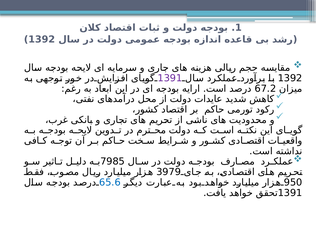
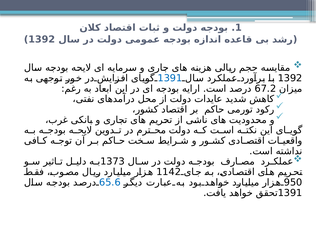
1391 at (170, 78) colour: purple -> blue
7985: 7985 -> 1373
3979: 3979 -> 1142
